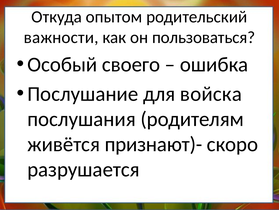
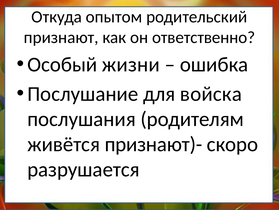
важности: важности -> признают
пользоваться: пользоваться -> ответственно
своего: своего -> жизни
